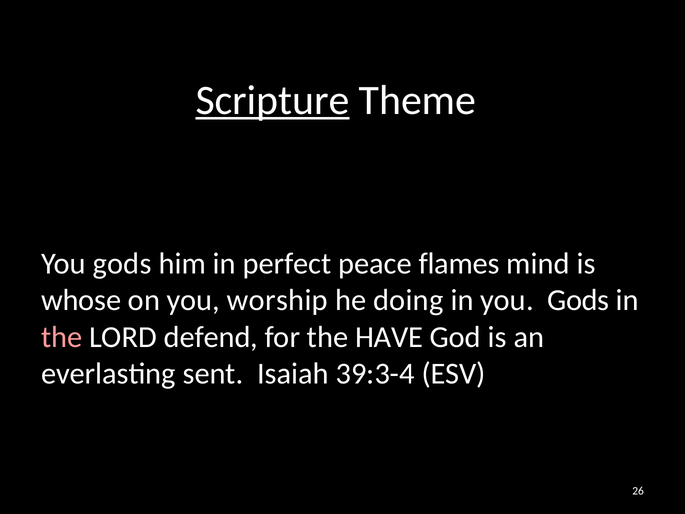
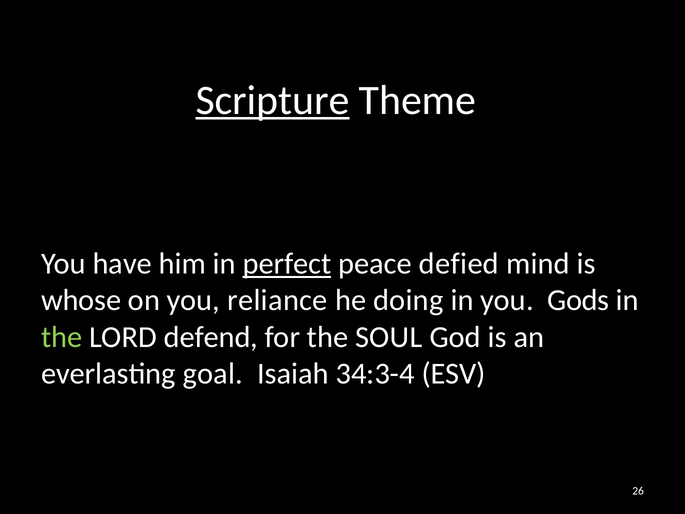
gods at (122, 264): gods -> have
perfect underline: none -> present
flames: flames -> defied
worship: worship -> reliance
the at (62, 337) colour: pink -> light green
HAVE: HAVE -> SOUL
sent: sent -> goal
39:3-4: 39:3-4 -> 34:3-4
